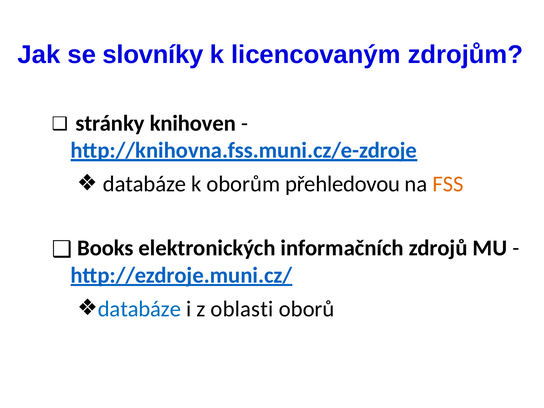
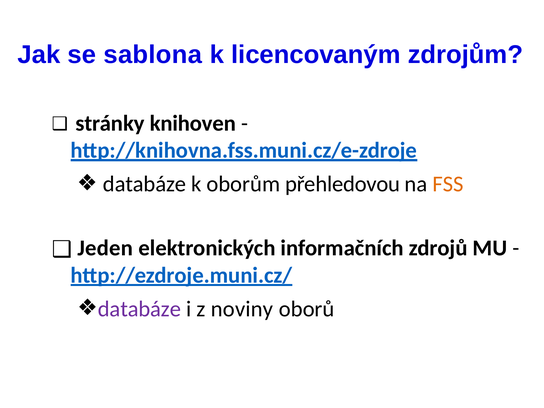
slovníky: slovníky -> sablona
Books: Books -> Jeden
databáze at (139, 309) colour: blue -> purple
oblasti: oblasti -> noviny
